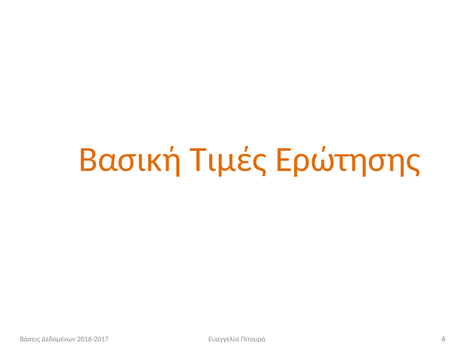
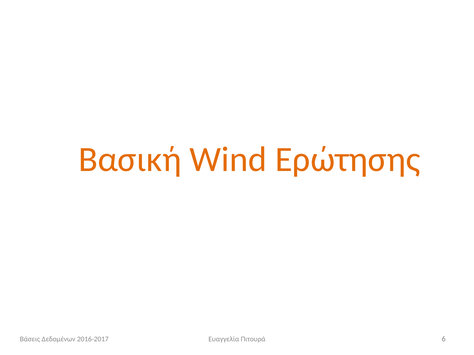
Τιμές: Τιμές -> Wind
